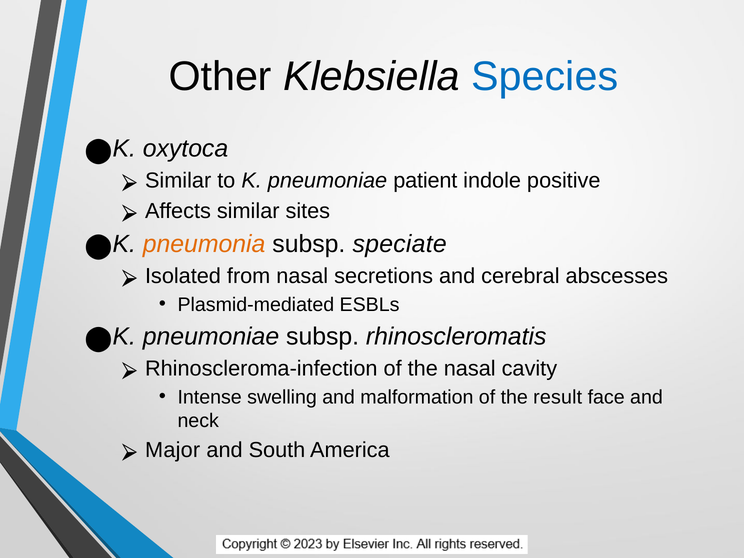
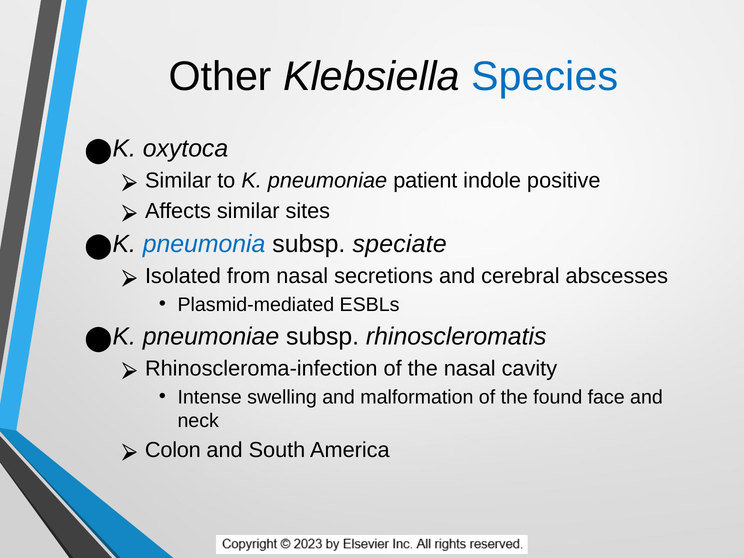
pneumonia colour: orange -> blue
result: result -> found
Major: Major -> Colon
